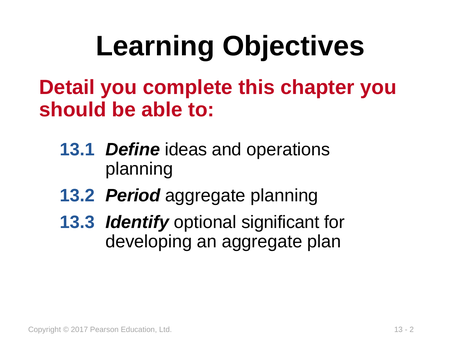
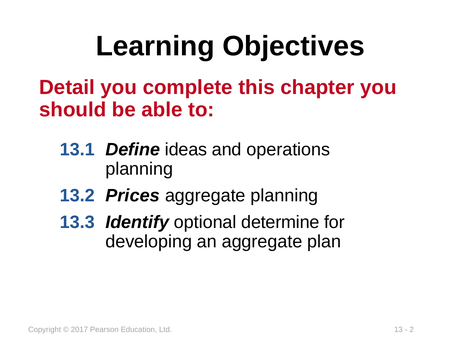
Period: Period -> Prices
significant: significant -> determine
